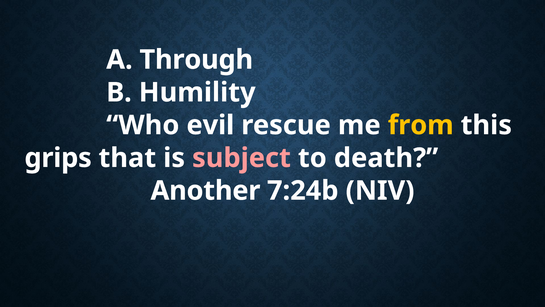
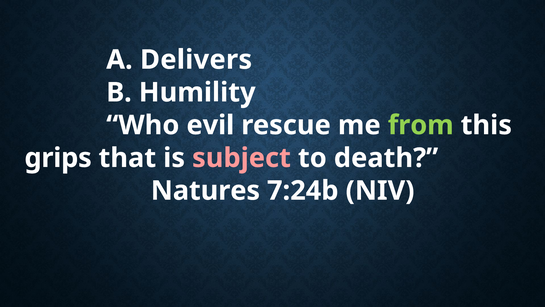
Through: Through -> Delivers
from colour: yellow -> light green
Another: Another -> Natures
